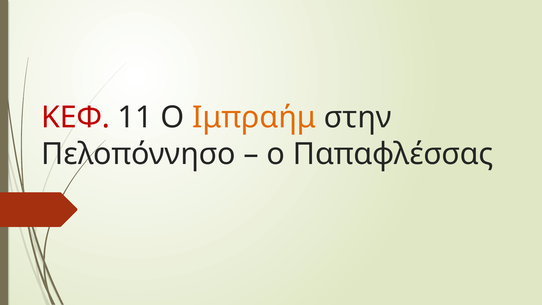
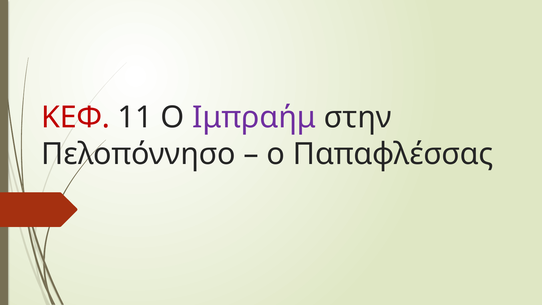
Ιμπραήμ colour: orange -> purple
